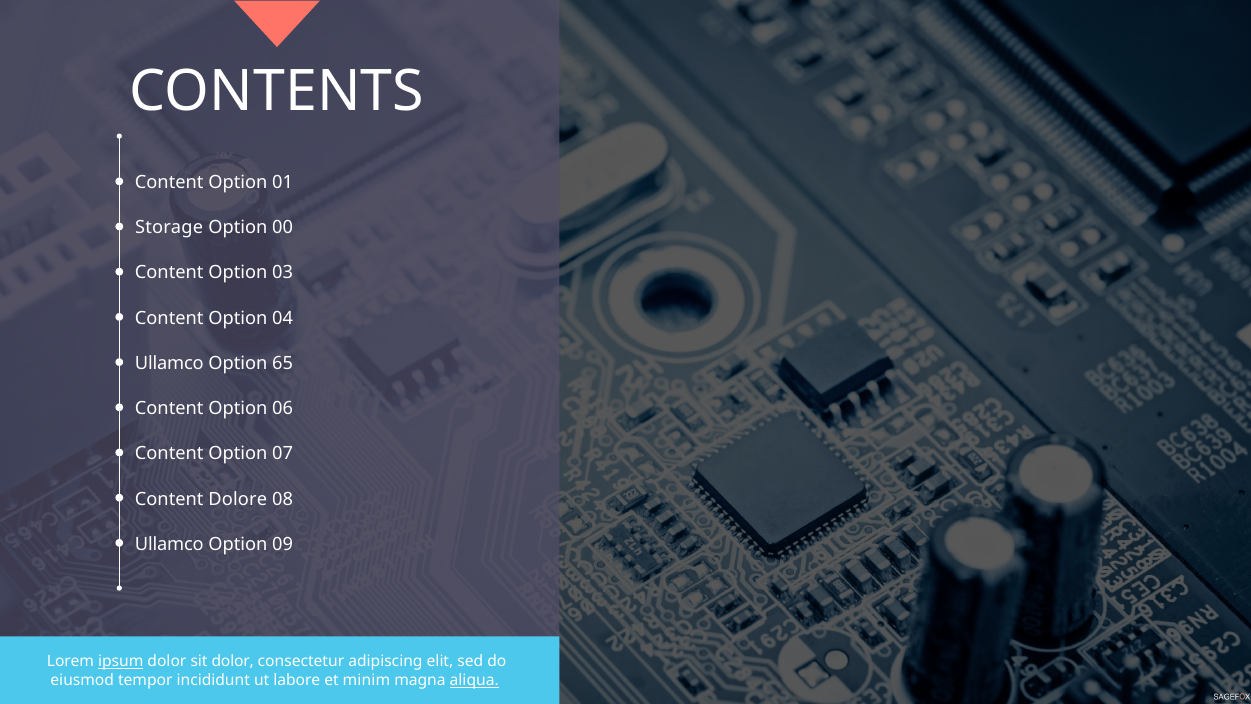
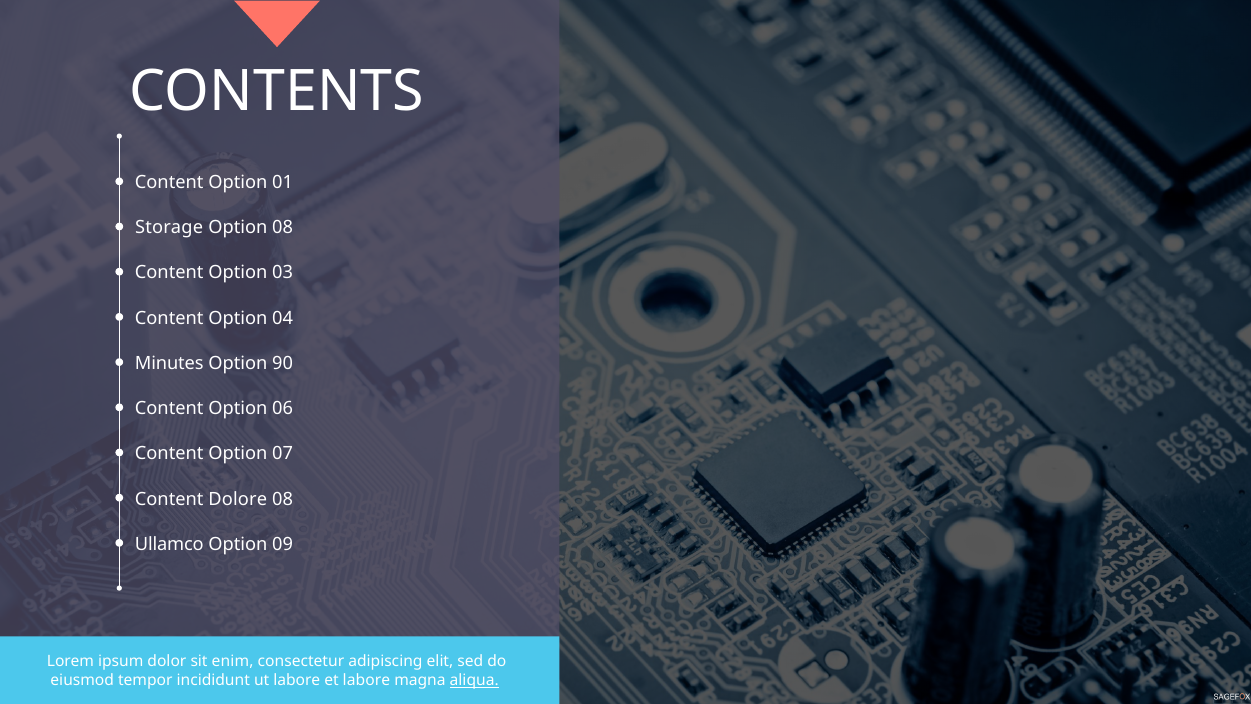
Option 00: 00 -> 08
Ullamco at (169, 364): Ullamco -> Minutes
65: 65 -> 90
ipsum underline: present -> none
sit dolor: dolor -> enim
et minim: minim -> labore
